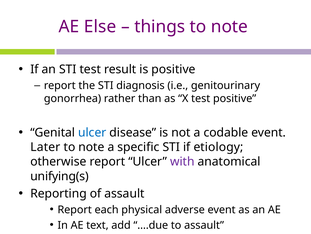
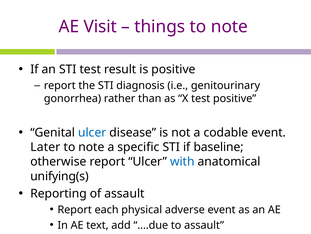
Else: Else -> Visit
etiology: etiology -> baseline
with colour: purple -> blue
